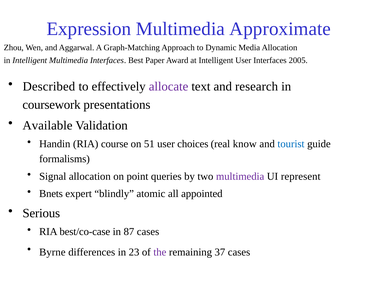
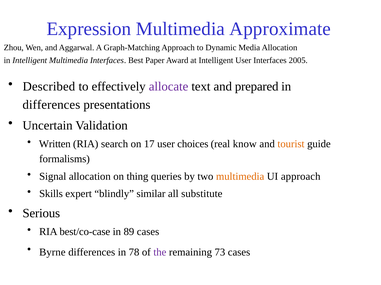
research: research -> prepared
coursework at (51, 105): coursework -> differences
Available: Available -> Uncertain
Handin: Handin -> Written
course: course -> search
51: 51 -> 17
tourist colour: blue -> orange
point: point -> thing
multimedia at (240, 177) colour: purple -> orange
UI represent: represent -> approach
Bnets: Bnets -> Skills
atomic: atomic -> similar
appointed: appointed -> substitute
87: 87 -> 89
23: 23 -> 78
37: 37 -> 73
